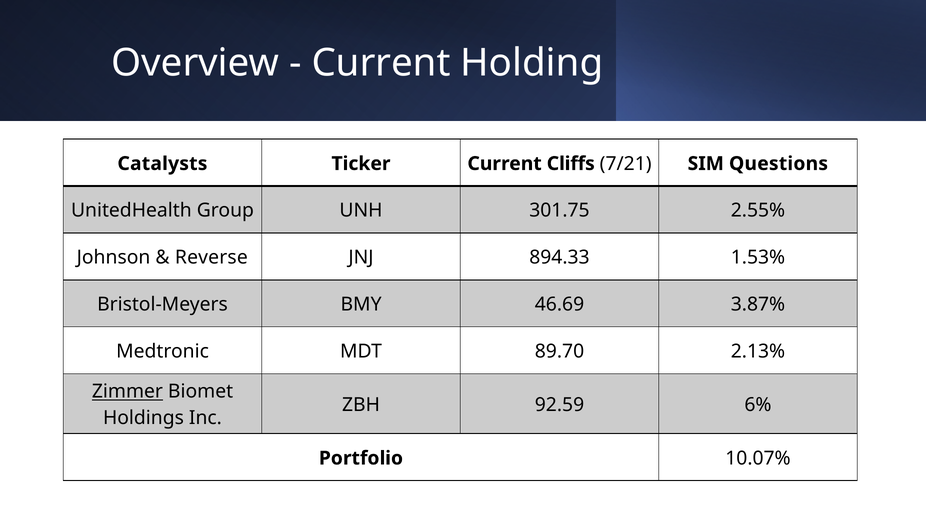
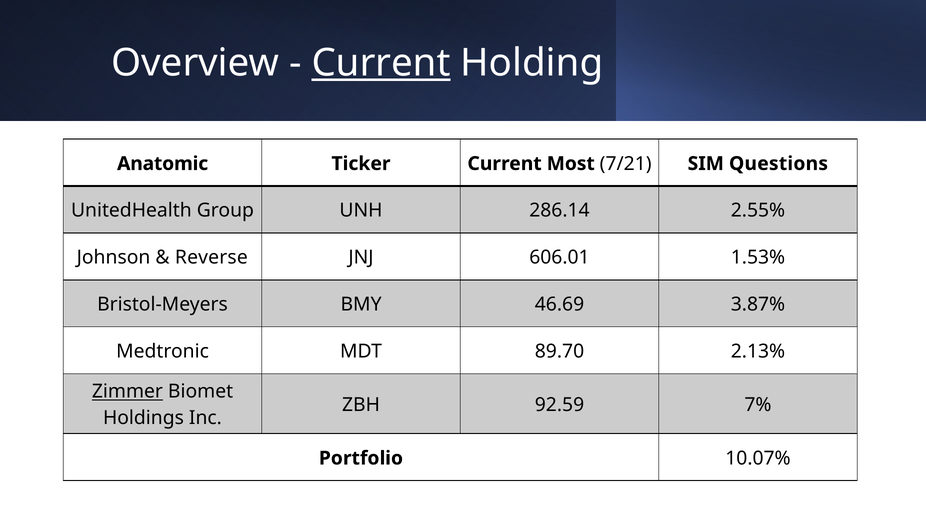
Current at (381, 63) underline: none -> present
Catalysts: Catalysts -> Anatomic
Cliffs: Cliffs -> Most
301.75: 301.75 -> 286.14
894.33: 894.33 -> 606.01
6%: 6% -> 7%
